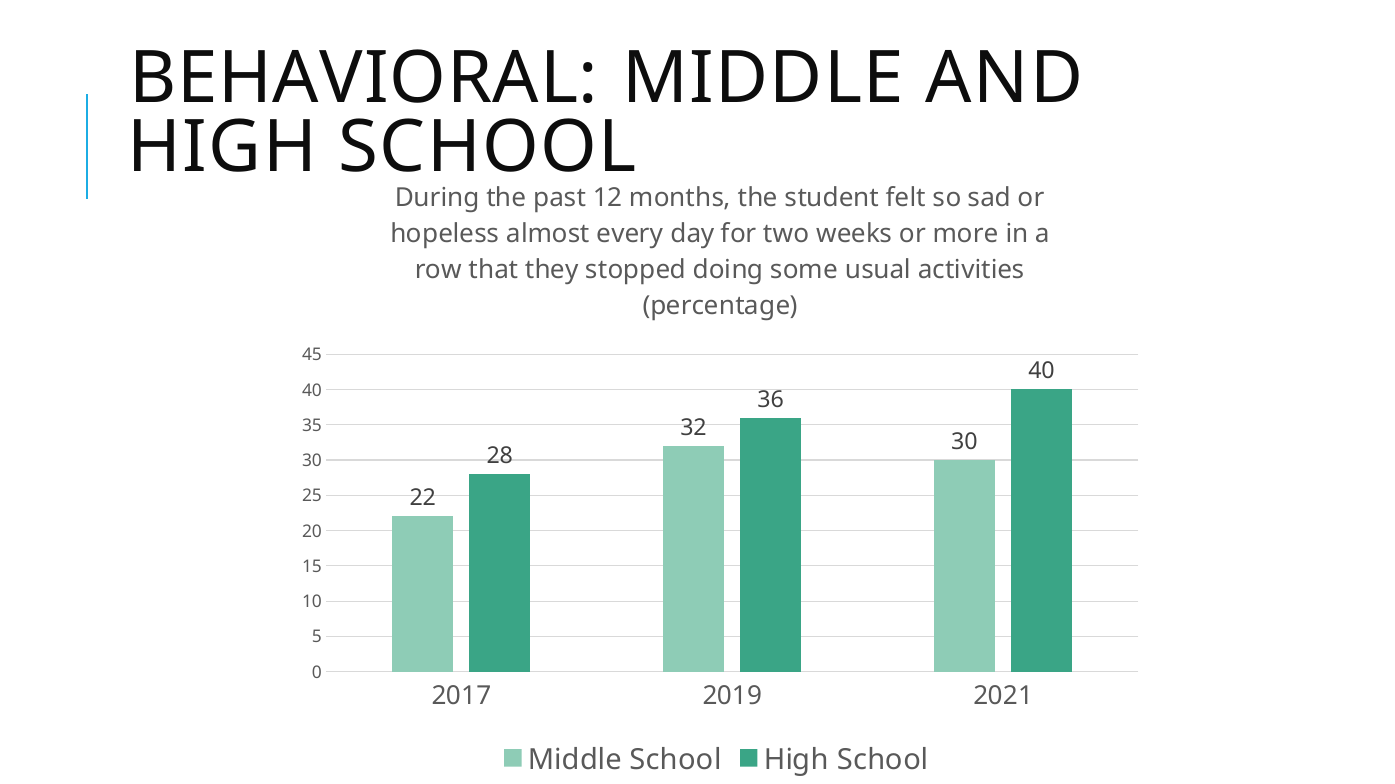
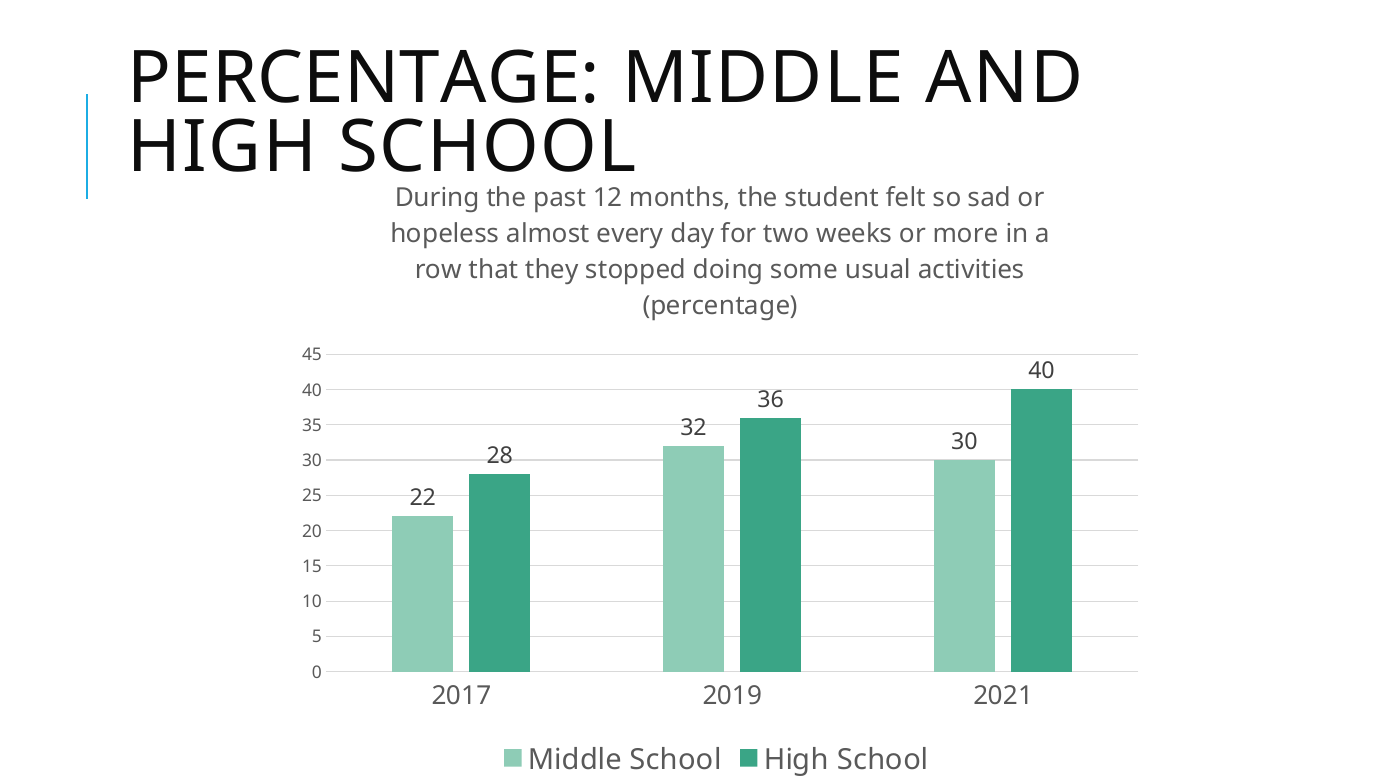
BEHAVIORAL at (364, 78): BEHAVIORAL -> PERCENTAGE
